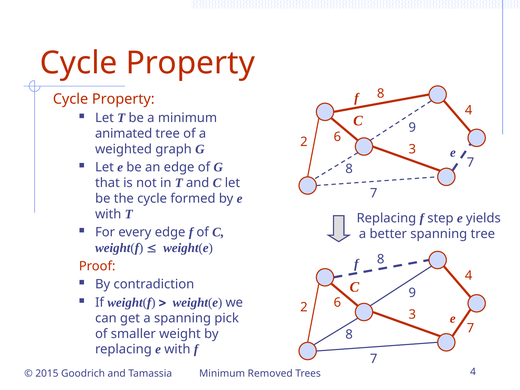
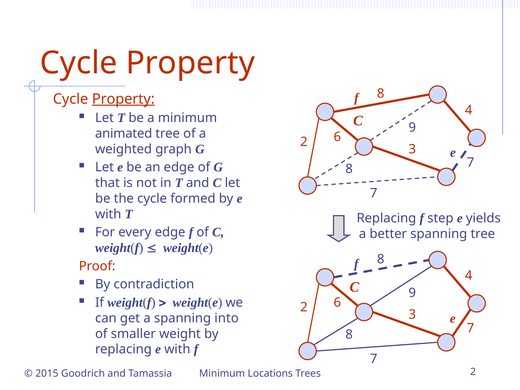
Property at (123, 99) underline: none -> present
pick: pick -> into
Removed: Removed -> Locations
Trees 4: 4 -> 2
